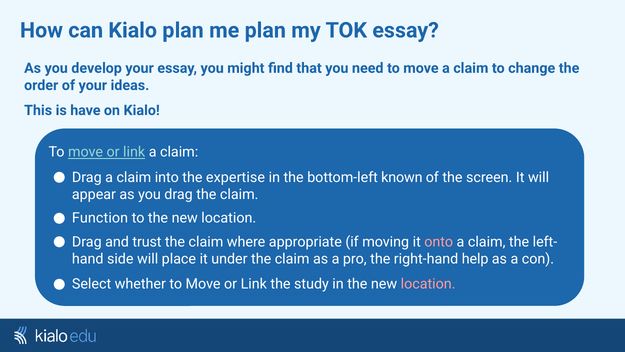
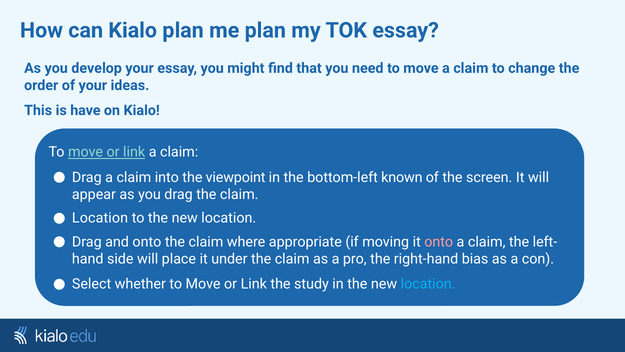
expertise: expertise -> viewpoint
Function at (100, 218): Function -> Location
and trust: trust -> onto
help: help -> bias
location at (428, 284) colour: pink -> light blue
